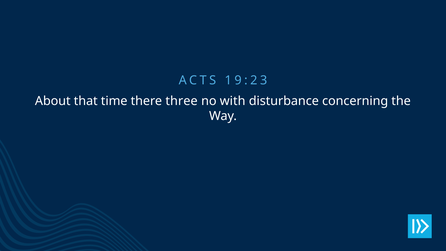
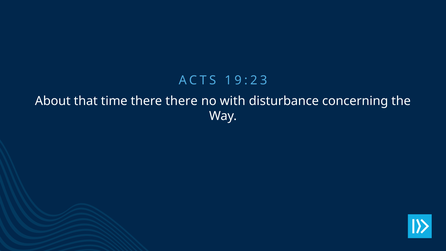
there three: three -> there
